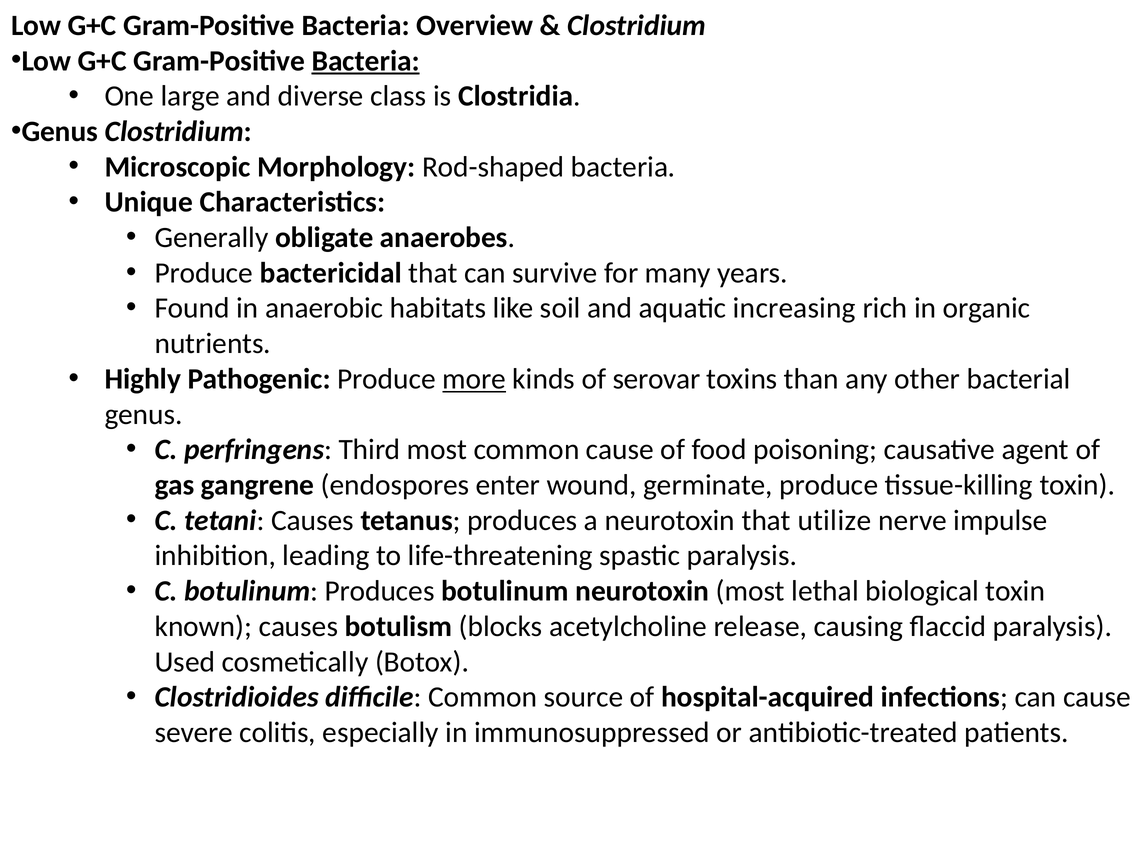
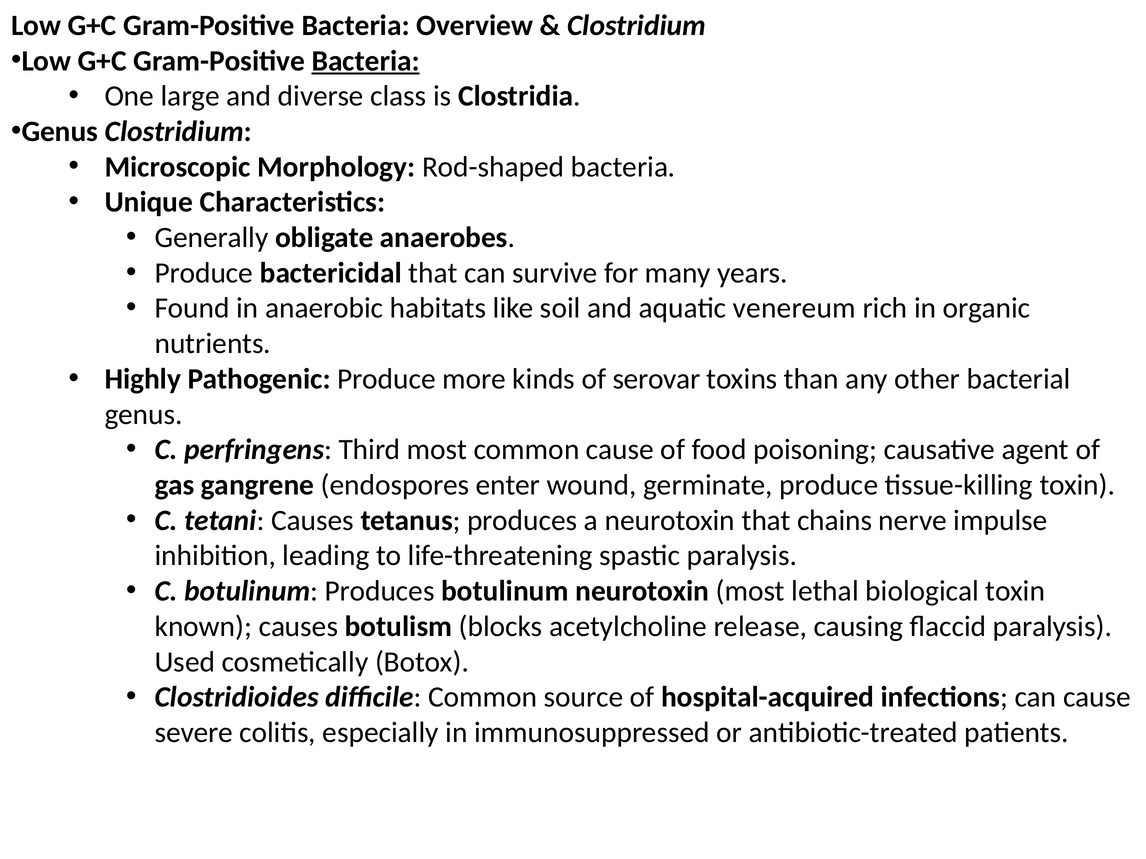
increasing: increasing -> venereum
more underline: present -> none
utilize: utilize -> chains
